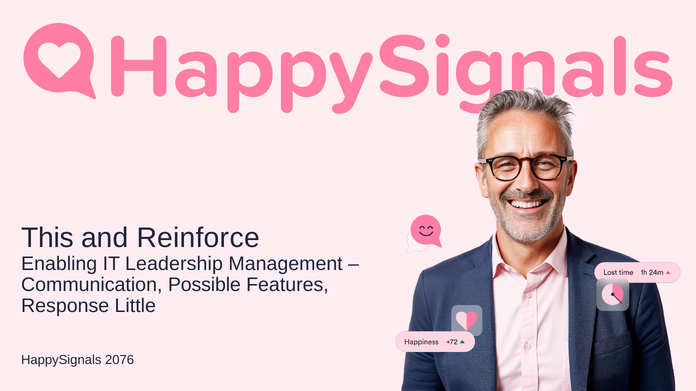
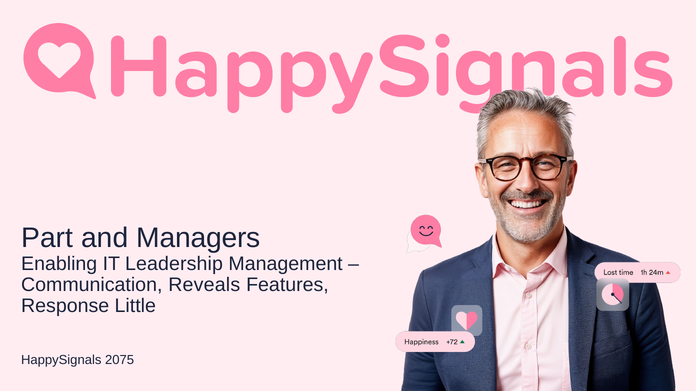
This: This -> Part
Reinforce: Reinforce -> Managers
Possible: Possible -> Reveals
2076: 2076 -> 2075
